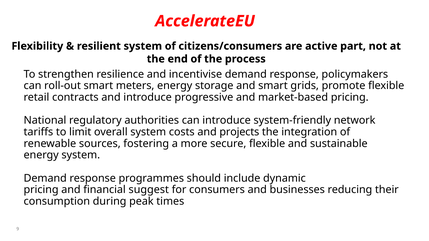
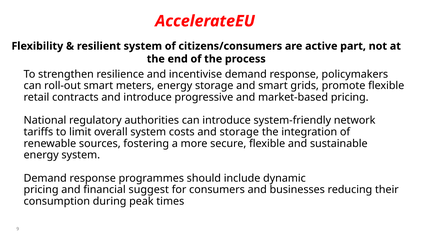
and projects: projects -> storage
